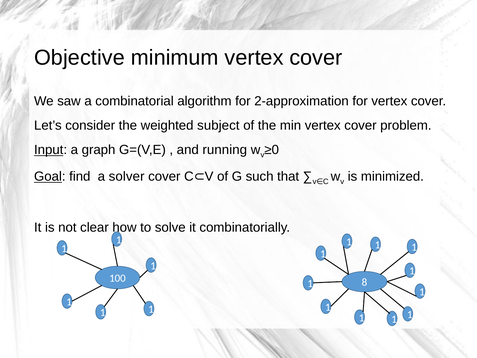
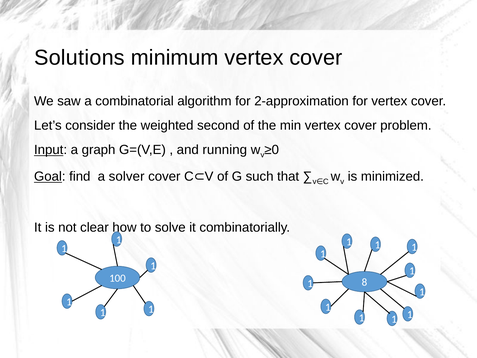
Objective: Objective -> Solutions
subject: subject -> second
